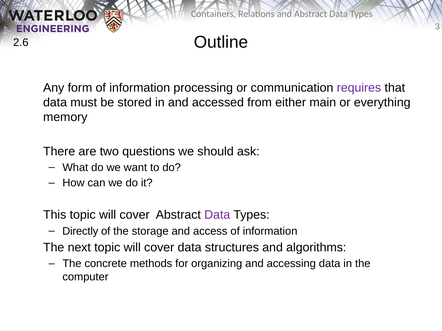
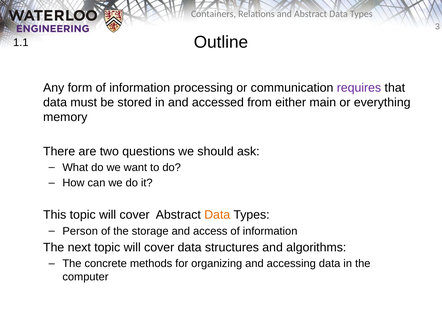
2.6: 2.6 -> 1.1
Data at (217, 215) colour: purple -> orange
Directly: Directly -> Person
